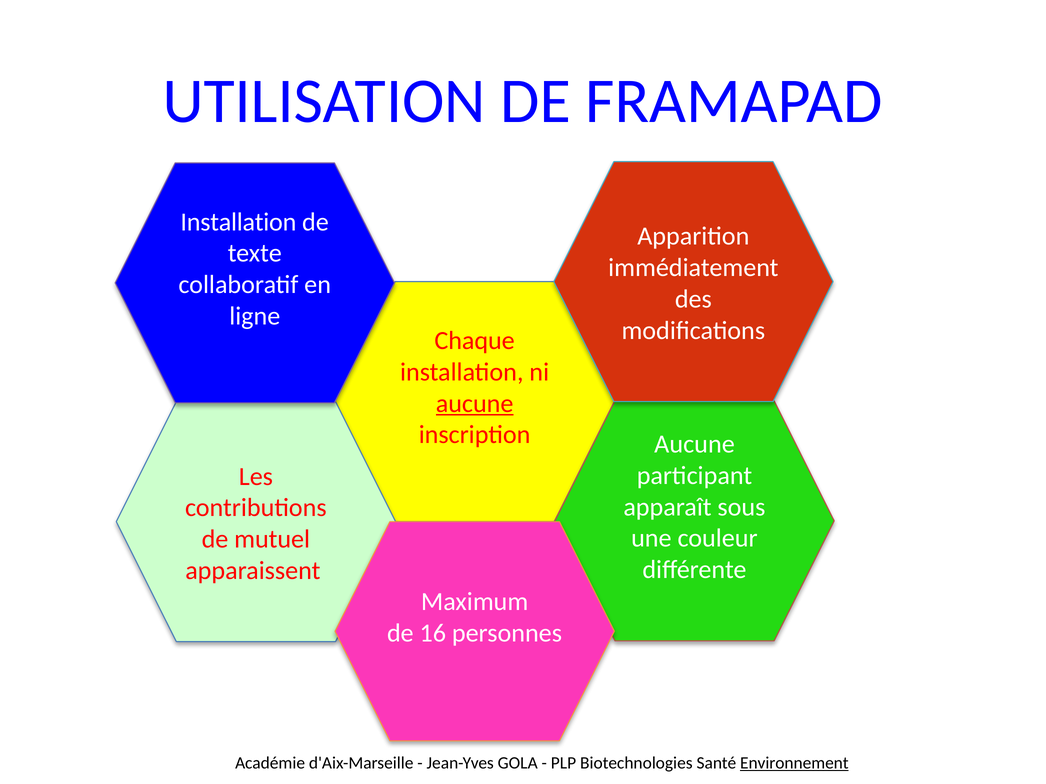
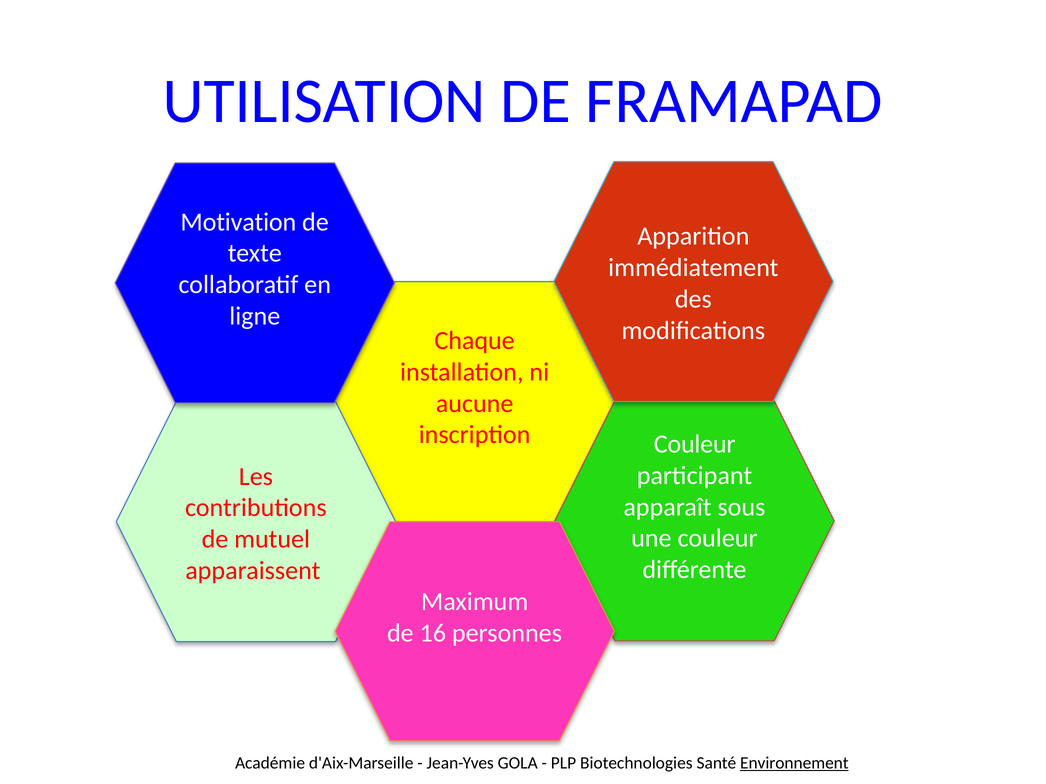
Installation at (238, 222): Installation -> Motivation
aucune at (475, 404) underline: present -> none
Aucune at (695, 445): Aucune -> Couleur
